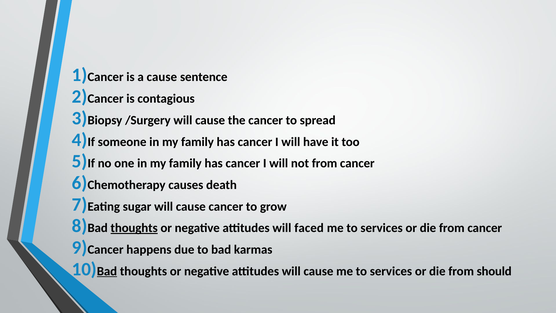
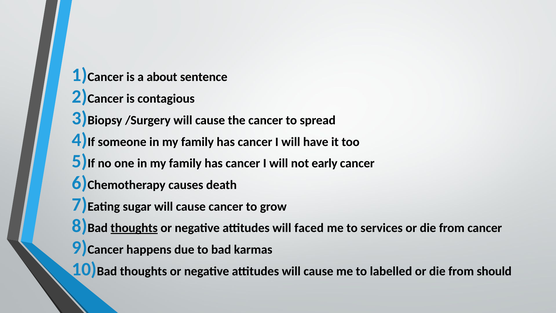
a cause: cause -> about
not from: from -> early
Bad at (107, 271) underline: present -> none
cause me to services: services -> labelled
